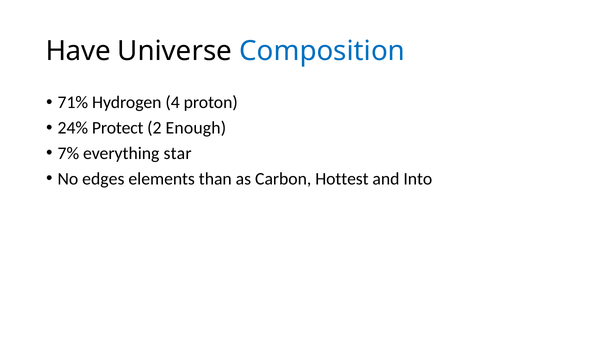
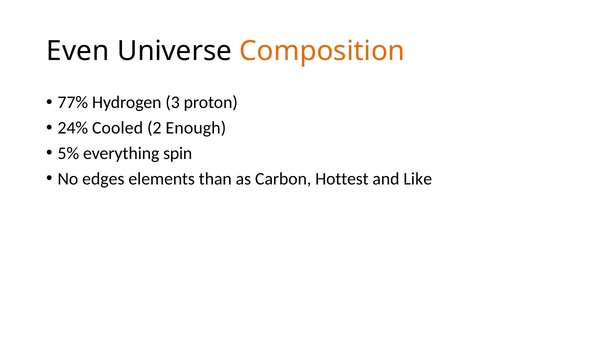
Have: Have -> Even
Composition colour: blue -> orange
71%: 71% -> 77%
4: 4 -> 3
Protect: Protect -> Cooled
7%: 7% -> 5%
star: star -> spin
Into: Into -> Like
